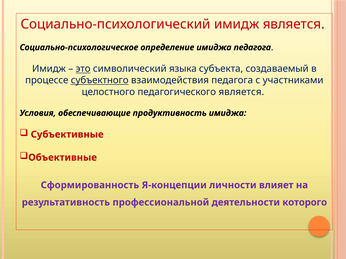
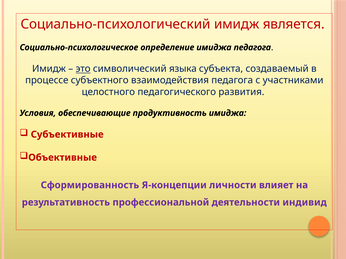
субъектного underline: present -> none
педагогического является: является -> развития
которого: которого -> индивид
